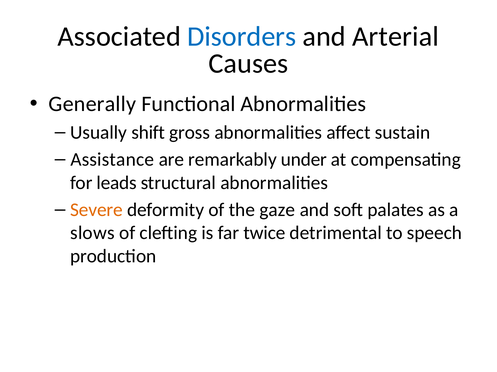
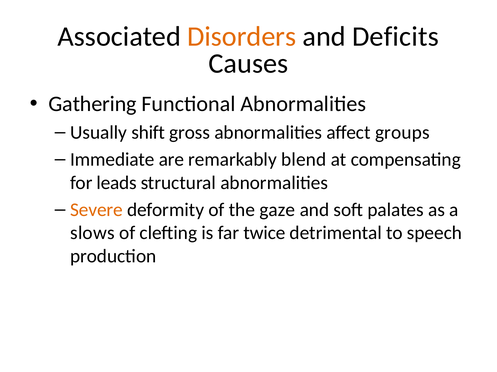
Disorders colour: blue -> orange
Arterial: Arterial -> Deficits
Generally: Generally -> Gathering
sustain: sustain -> groups
Assistance: Assistance -> Immediate
under: under -> blend
